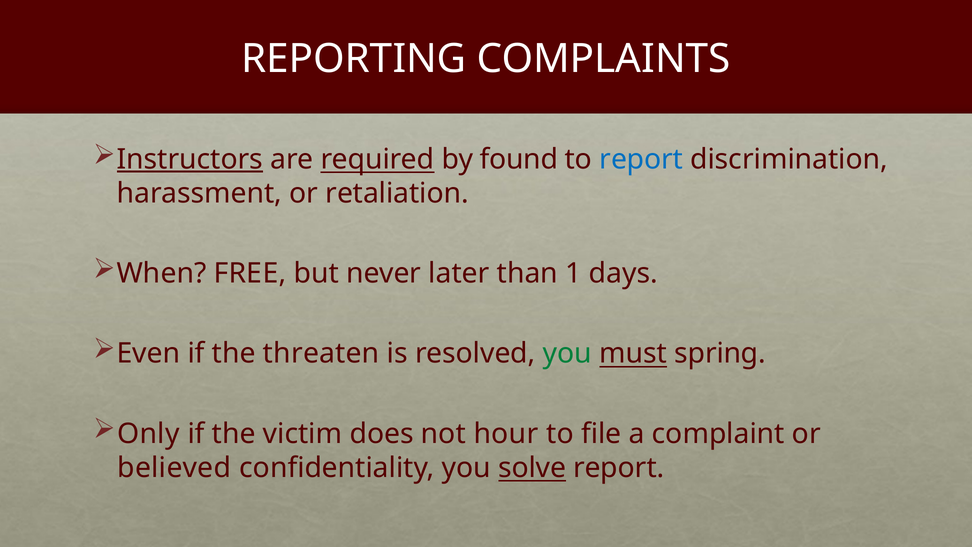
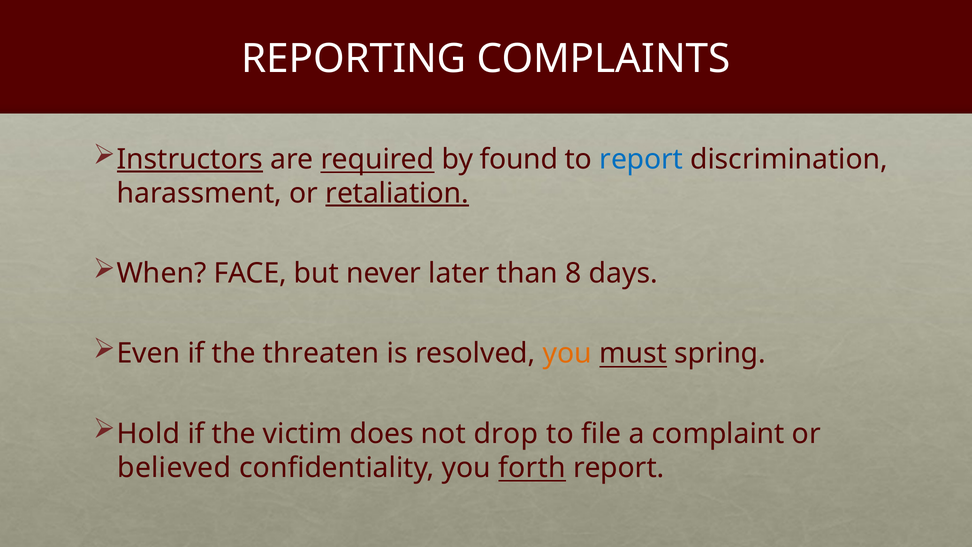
retaliation underline: none -> present
FREE: FREE -> FACE
1: 1 -> 8
you at (567, 353) colour: green -> orange
Only: Only -> Hold
hour: hour -> drop
solve: solve -> forth
